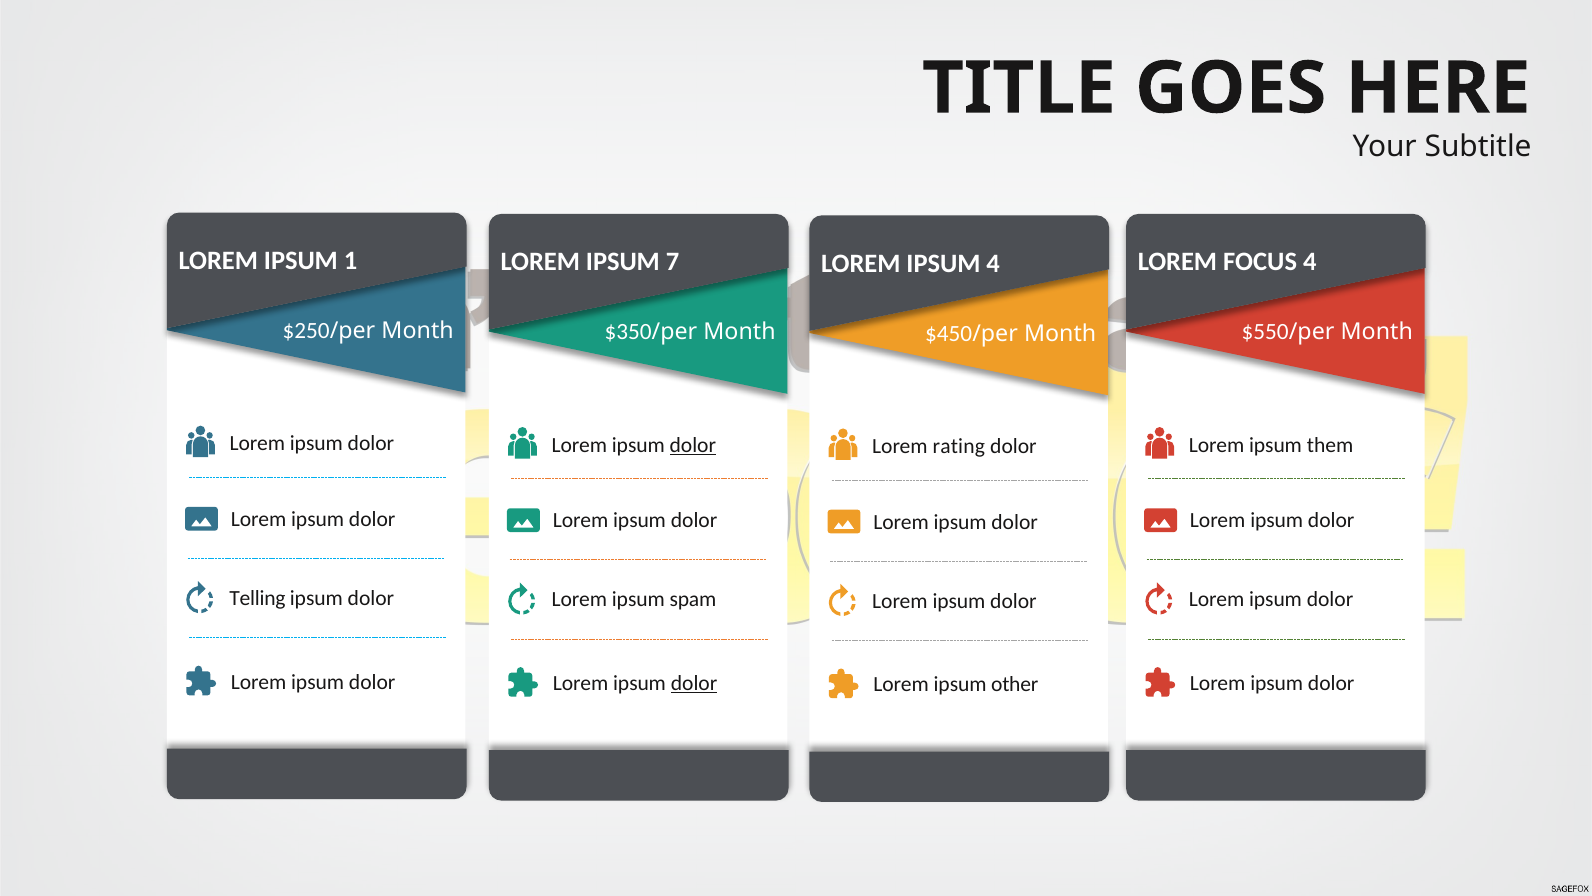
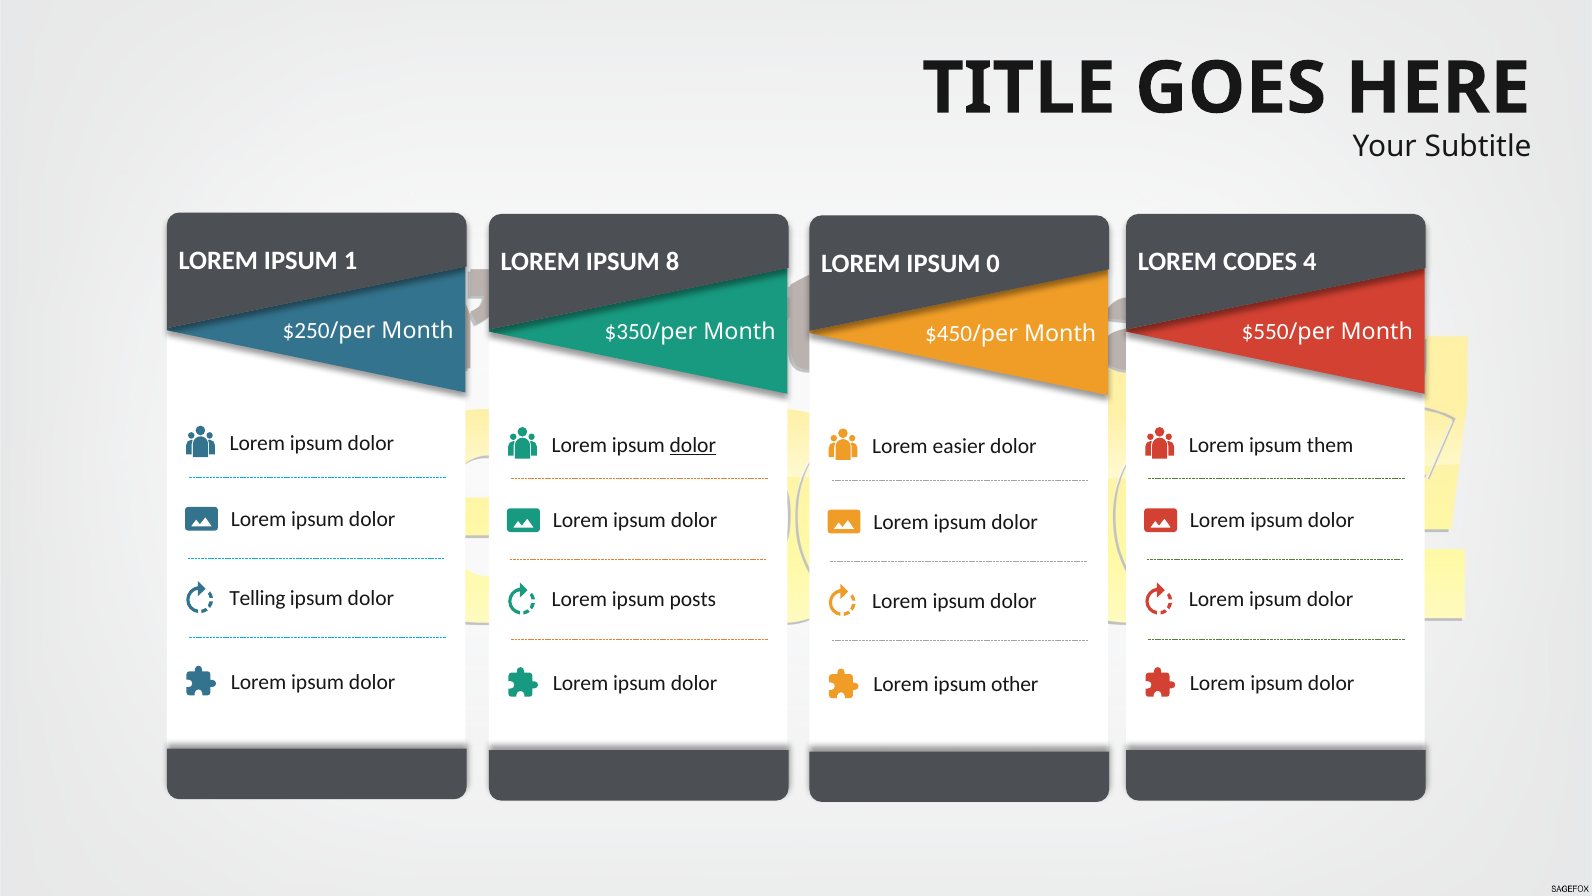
7: 7 -> 8
FOCUS: FOCUS -> CODES
IPSUM 4: 4 -> 0
rating: rating -> easier
spam: spam -> posts
dolor at (694, 683) underline: present -> none
